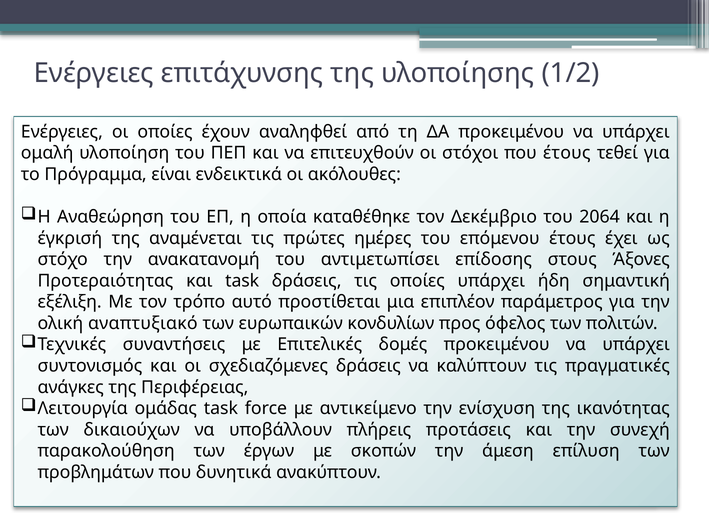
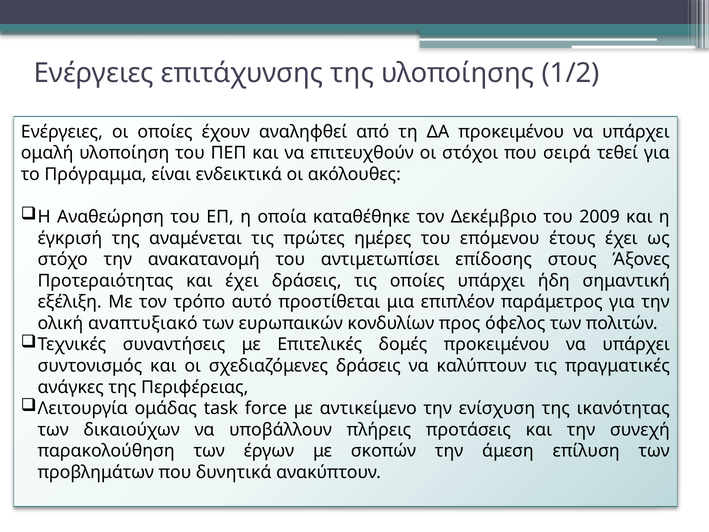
που έτους: έτους -> σειρά
2064: 2064 -> 2009
και task: task -> έχει
